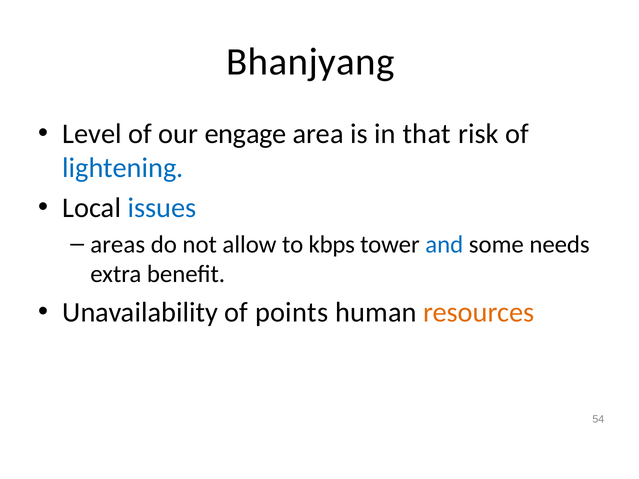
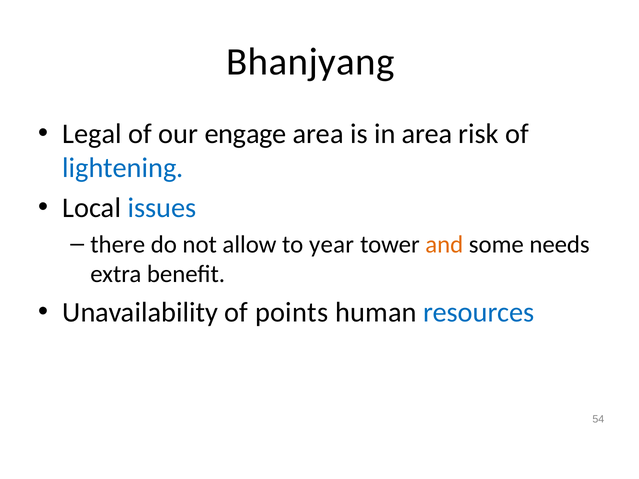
Level: Level -> Legal
in that: that -> area
areas: areas -> there
kbps: kbps -> year
and colour: blue -> orange
resources colour: orange -> blue
